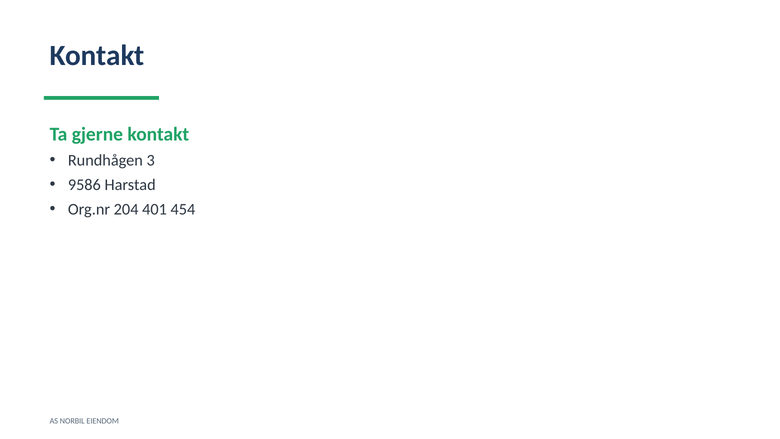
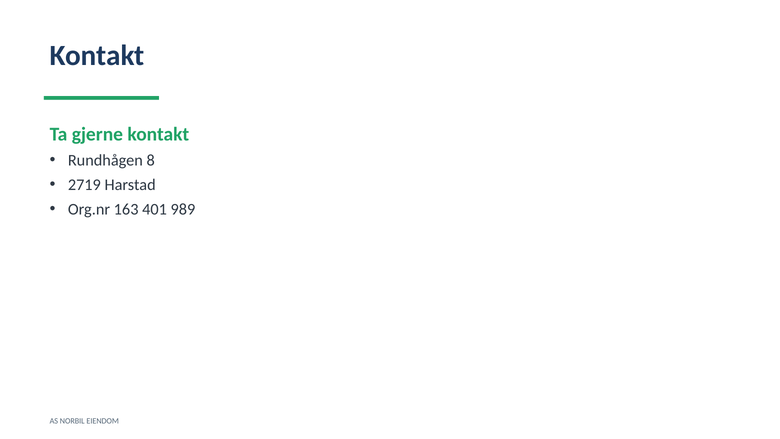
3: 3 -> 8
9586: 9586 -> 2719
204: 204 -> 163
454: 454 -> 989
